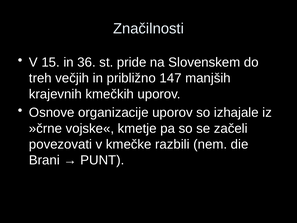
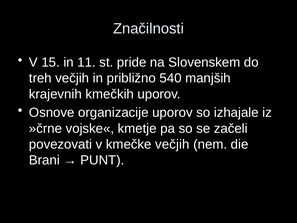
36: 36 -> 11
147: 147 -> 540
kmečke razbili: razbili -> večjih
